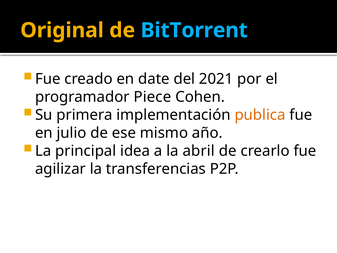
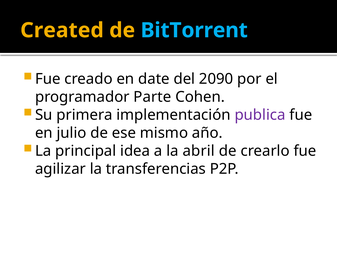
Original: Original -> Created
2021: 2021 -> 2090
Piece: Piece -> Parte
publica colour: orange -> purple
